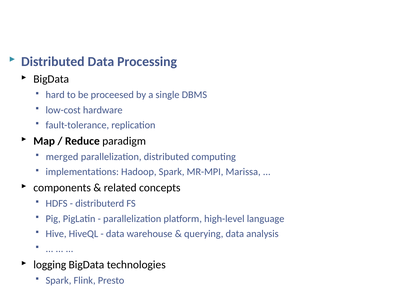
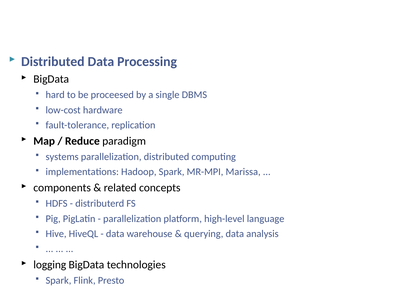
merged: merged -> systems
